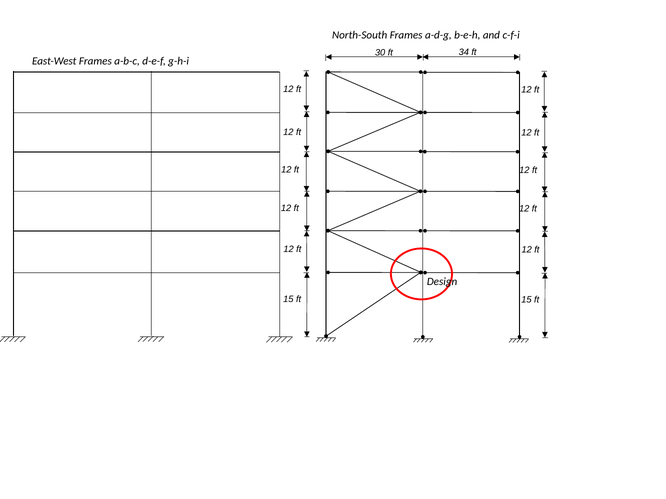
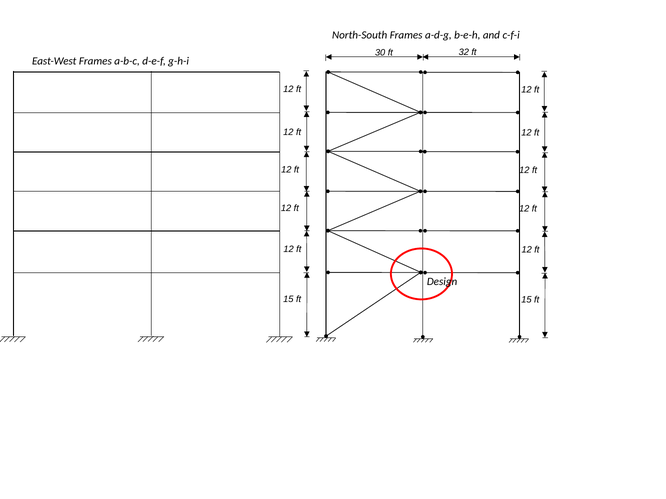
34: 34 -> 32
